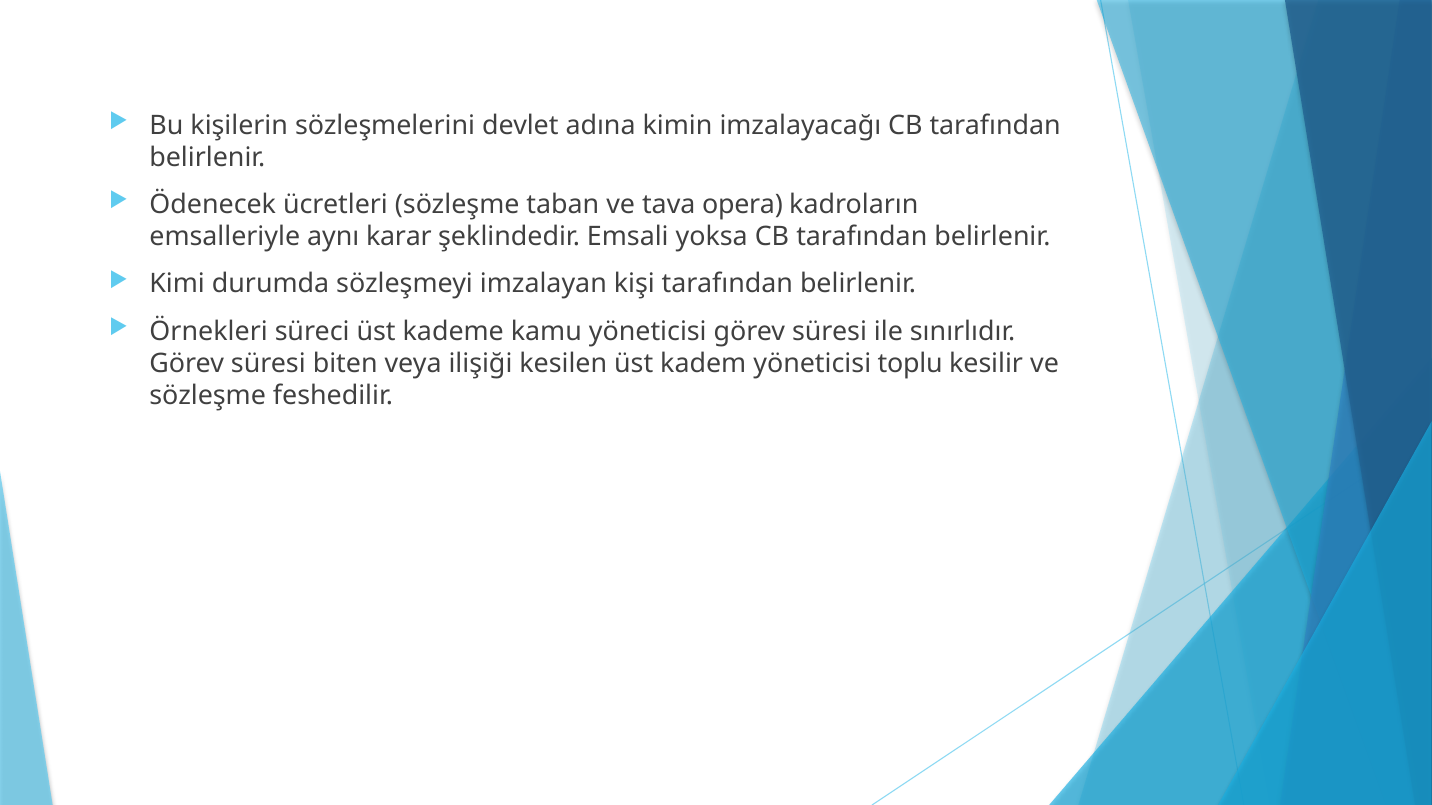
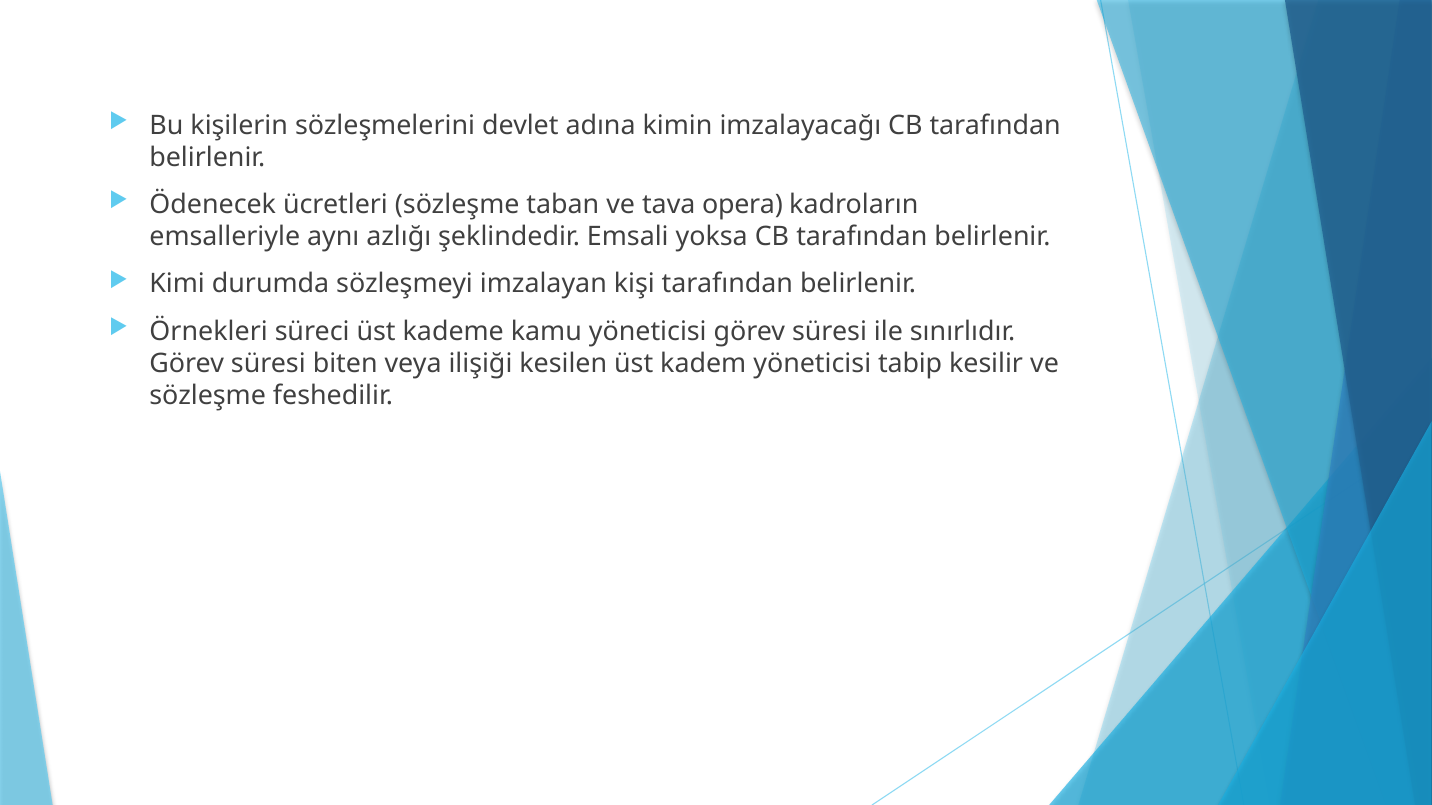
karar: karar -> azlığı
toplu: toplu -> tabip
